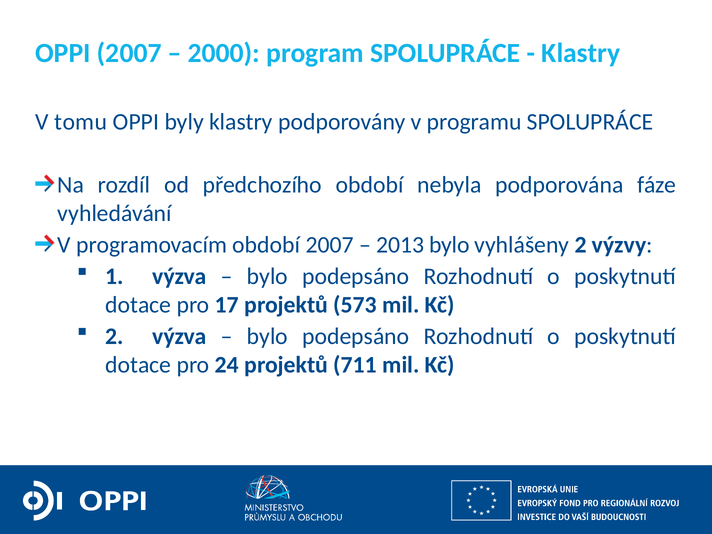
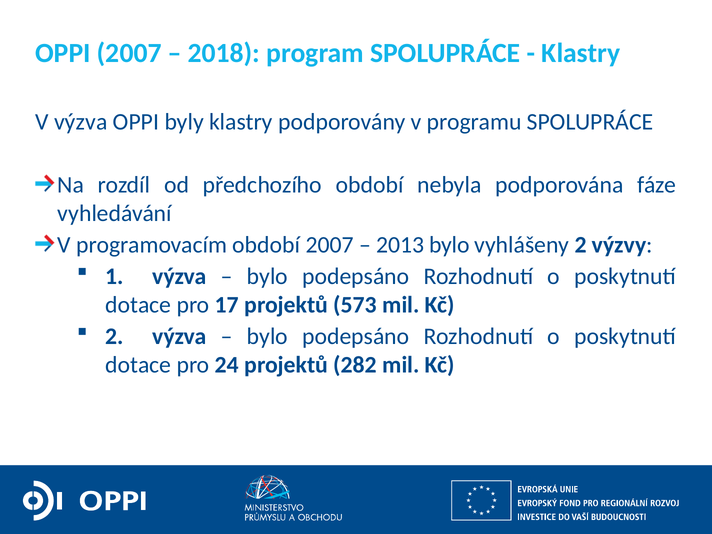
2000: 2000 -> 2018
V tomu: tomu -> výzva
711: 711 -> 282
